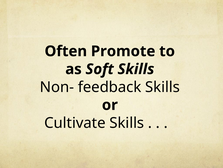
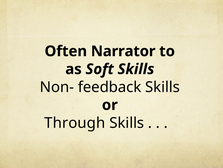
Promote: Promote -> Narrator
Cultivate: Cultivate -> Through
